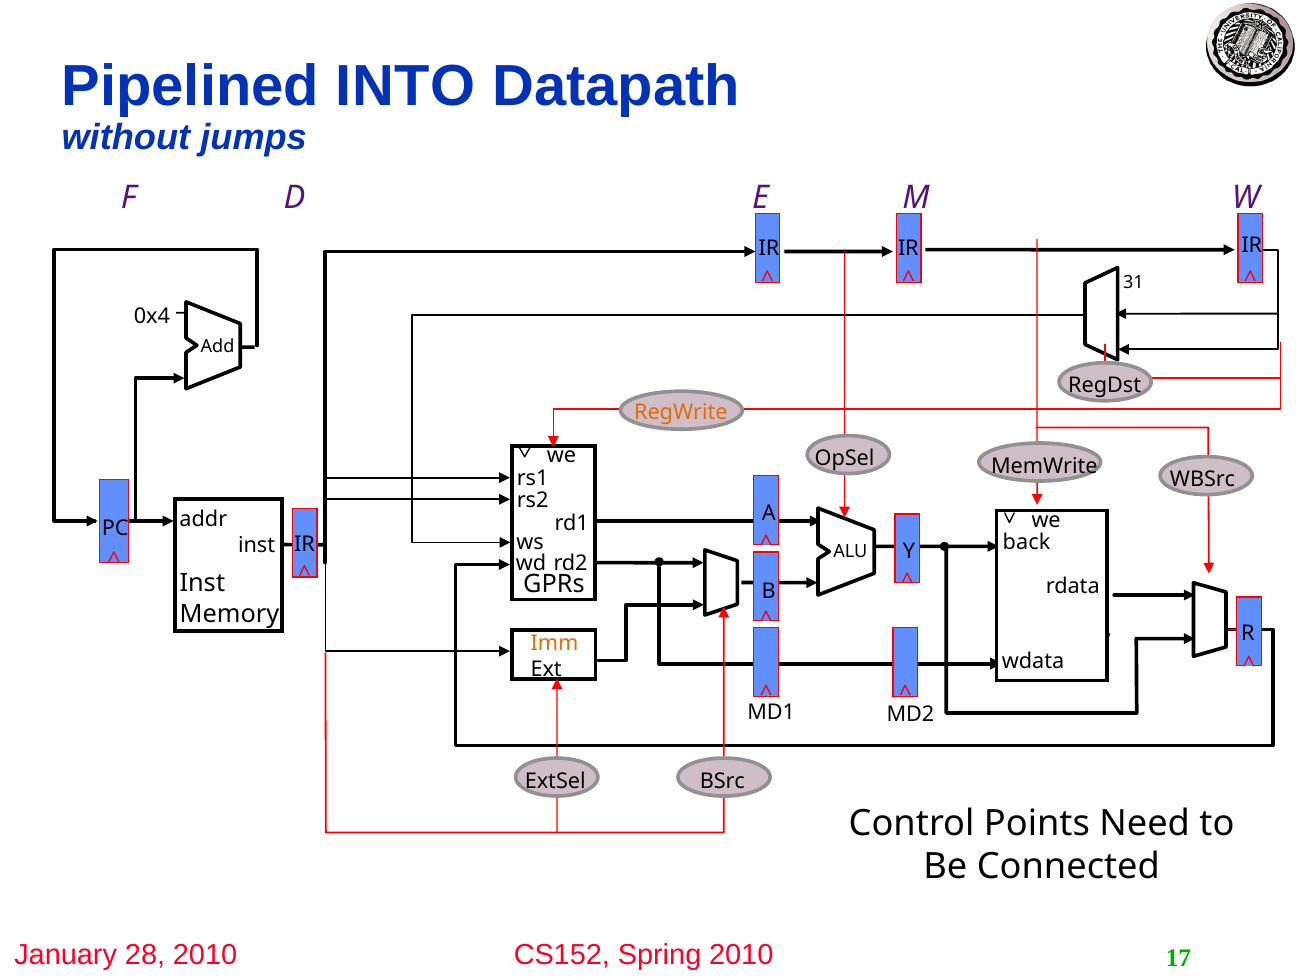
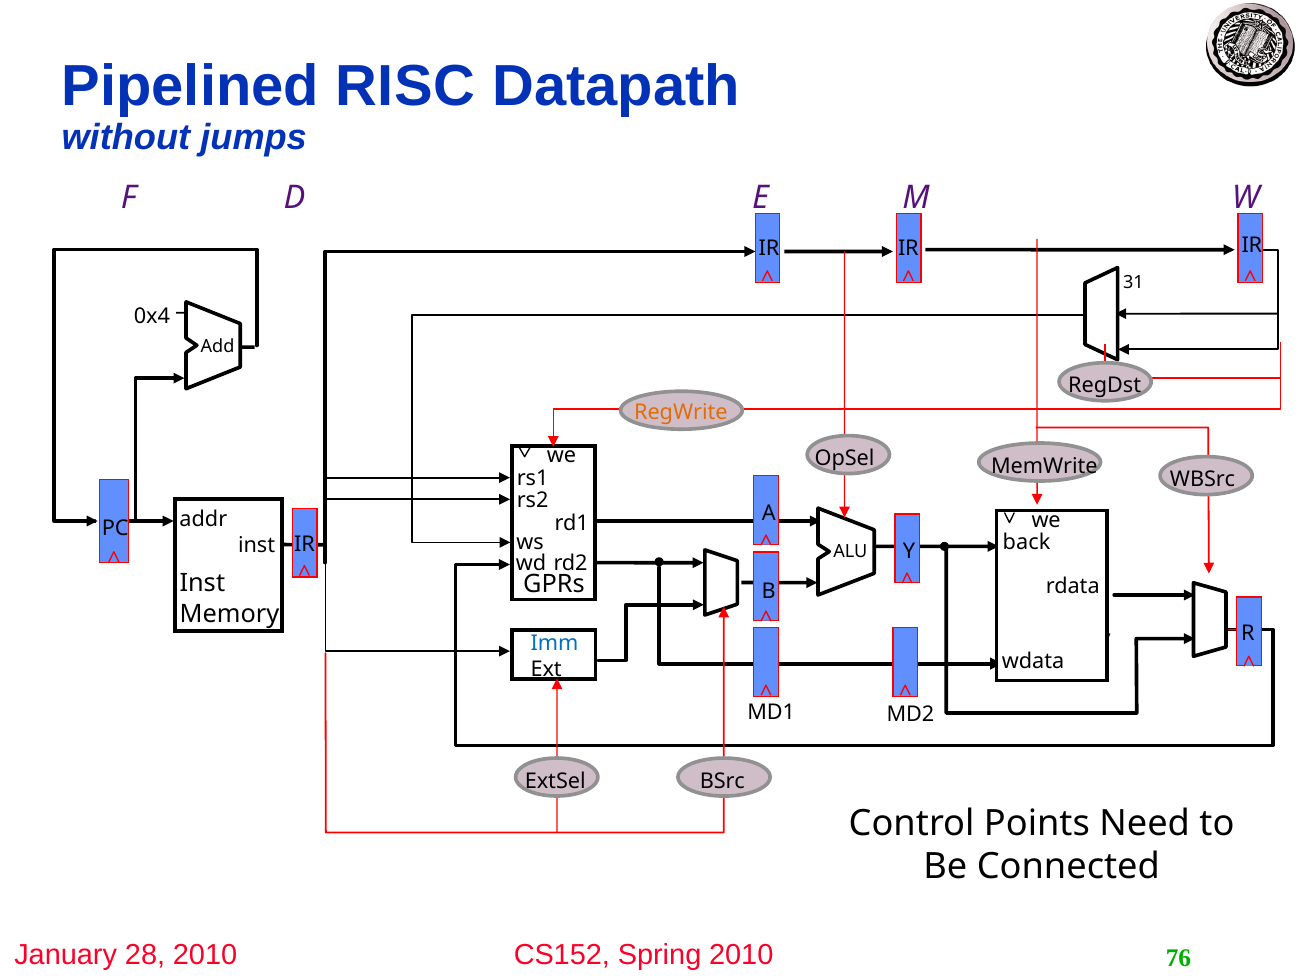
INTO: INTO -> RISC
Imm colour: orange -> blue
17: 17 -> 76
